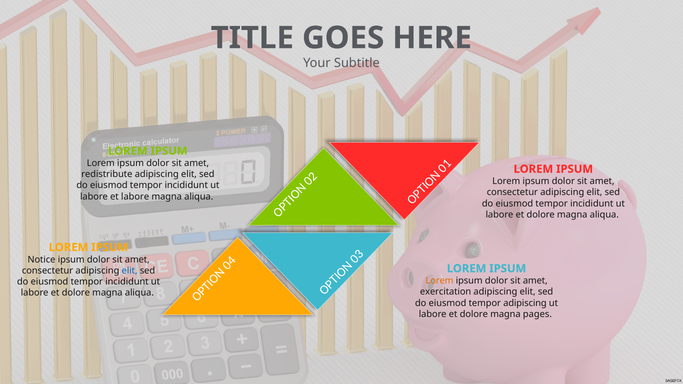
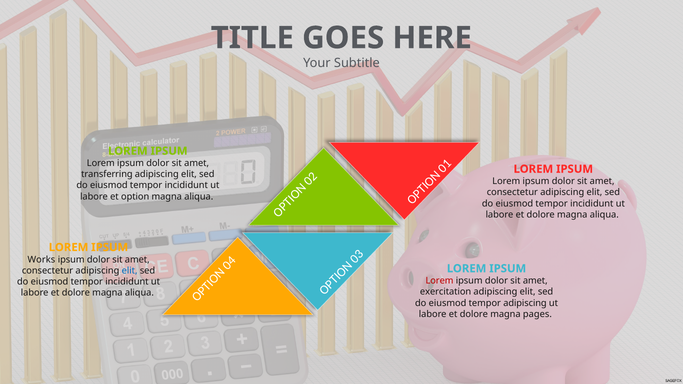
redistribute: redistribute -> transferring
et labore: labore -> option
Notice: Notice -> Works
Lorem at (439, 281) colour: orange -> red
